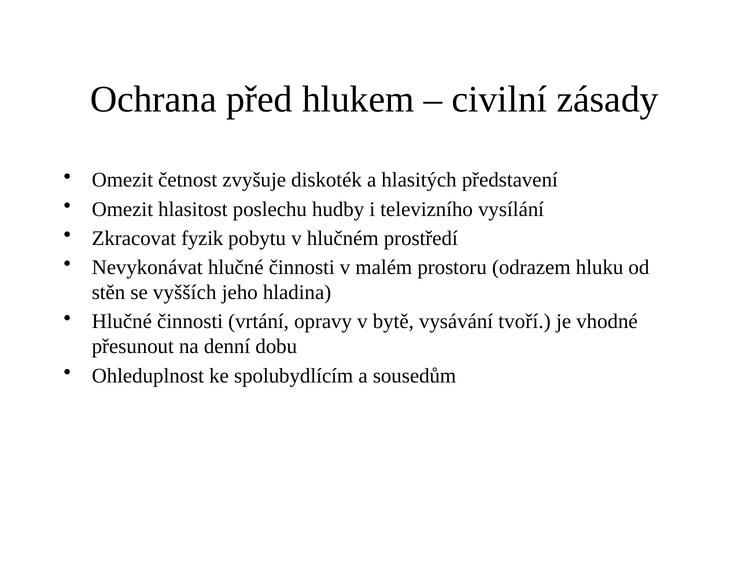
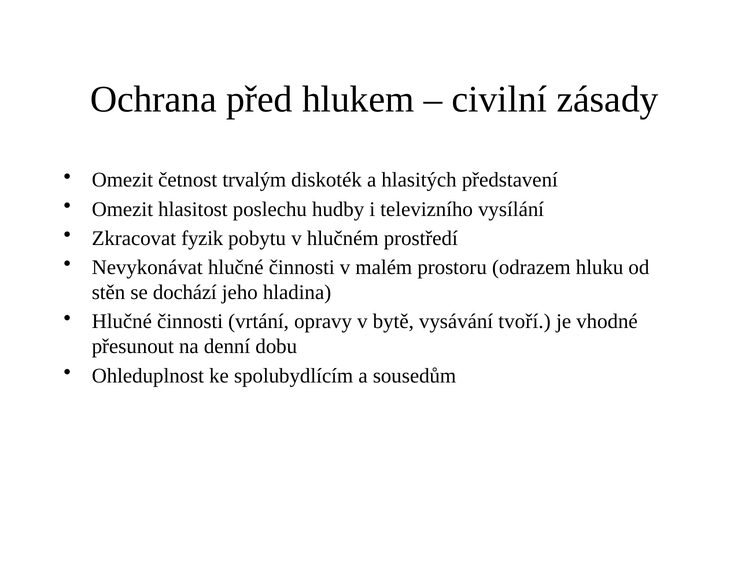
zvyšuje: zvyšuje -> trvalým
vyšších: vyšších -> dochází
